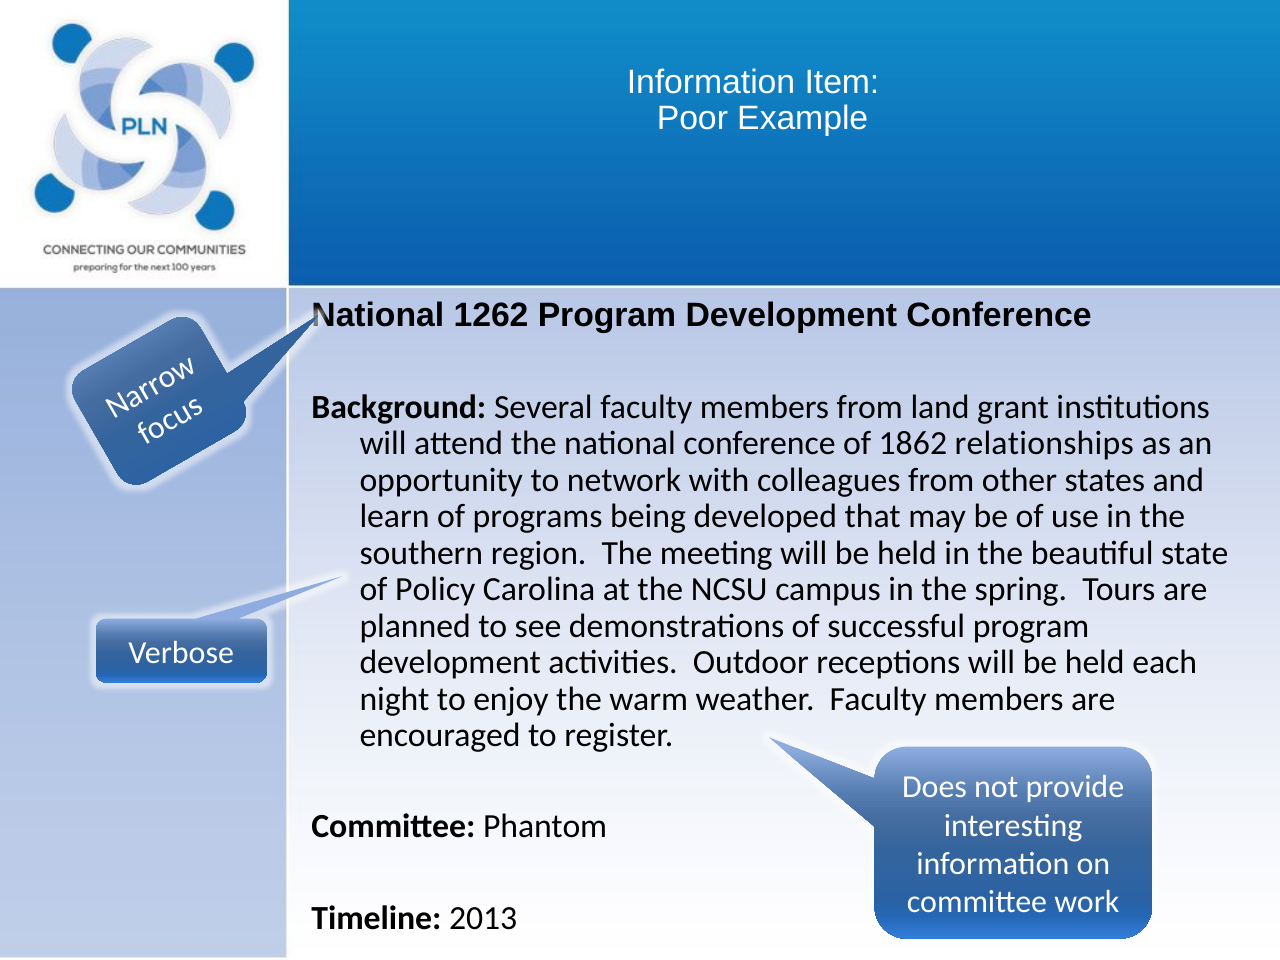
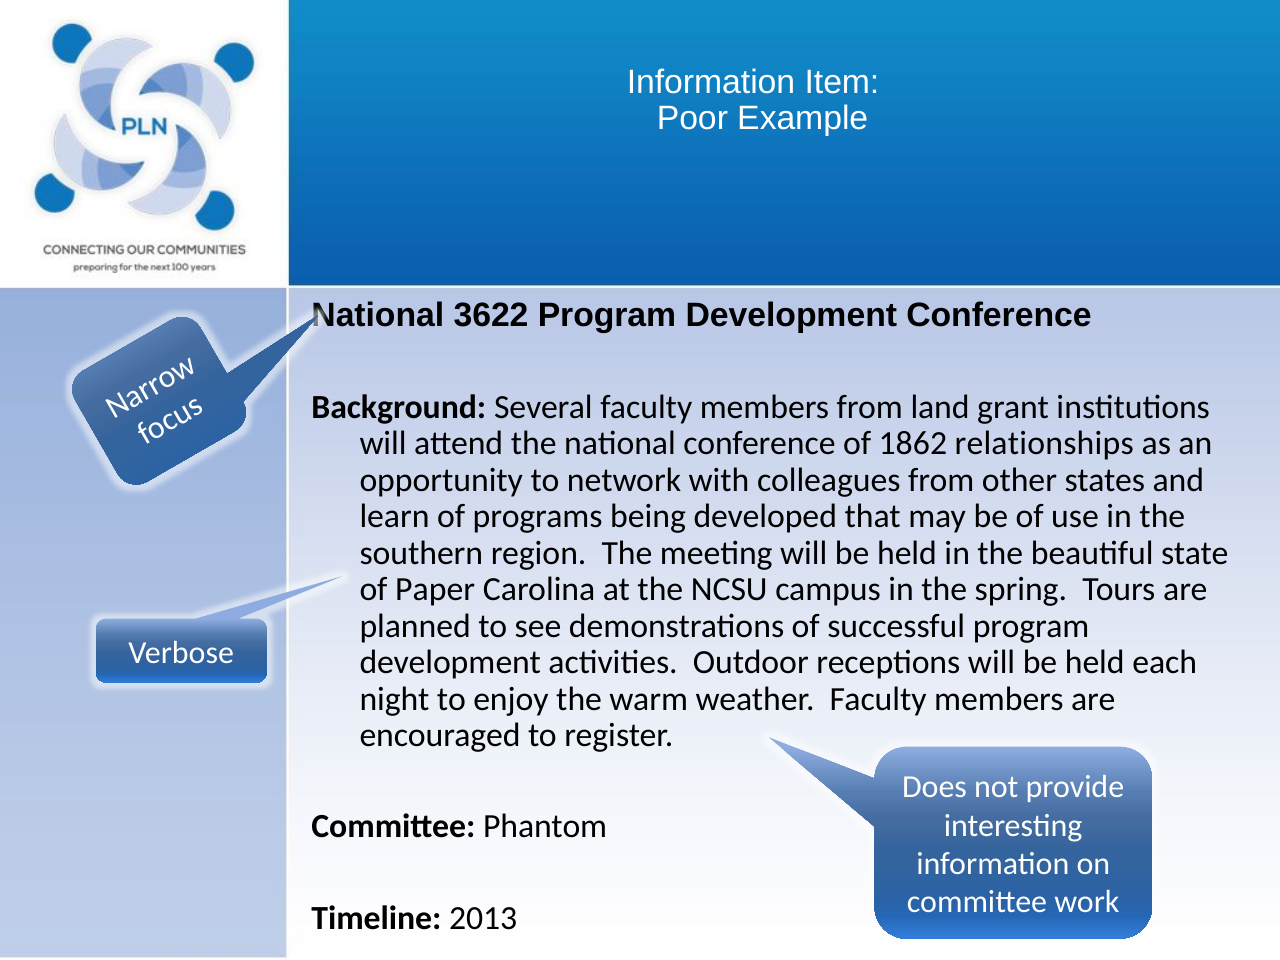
1262: 1262 -> 3622
Policy: Policy -> Paper
